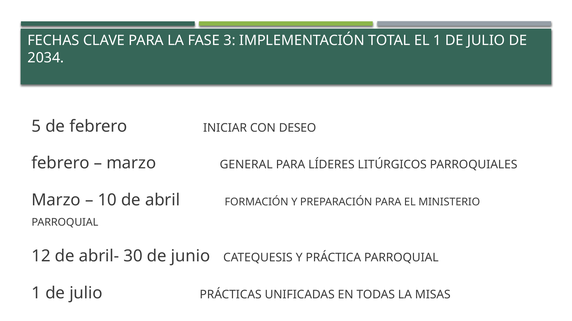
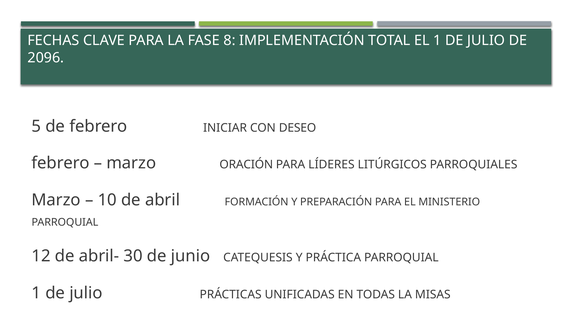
3: 3 -> 8
2034: 2034 -> 2096
GENERAL: GENERAL -> ORACIÓN
